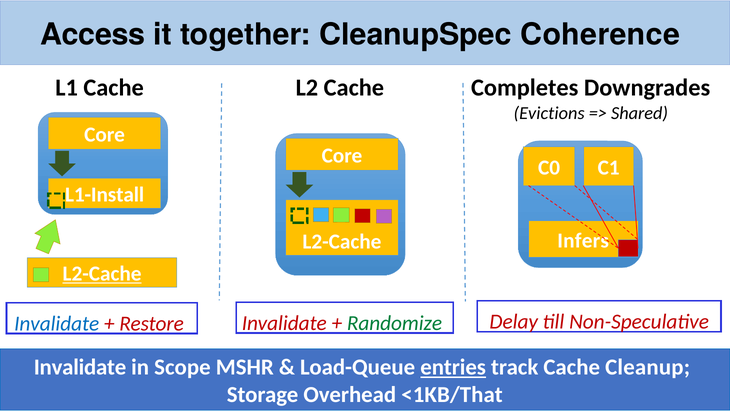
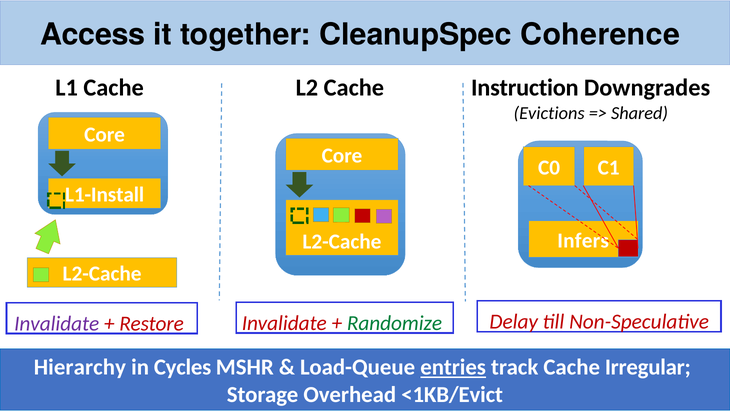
Completes: Completes -> Instruction
L2-Cache at (102, 274) underline: present -> none
Invalidate at (57, 323) colour: blue -> purple
Invalidate at (80, 367): Invalidate -> Hierarchy
Scope: Scope -> Cycles
Cleanup: Cleanup -> Irregular
<1KB/That: <1KB/That -> <1KB/Evict
